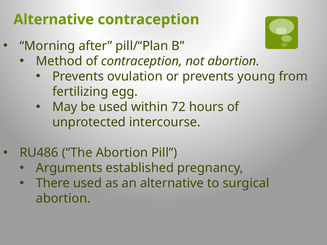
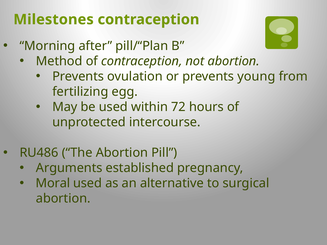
Alternative at (54, 20): Alternative -> Milestones
There: There -> Moral
